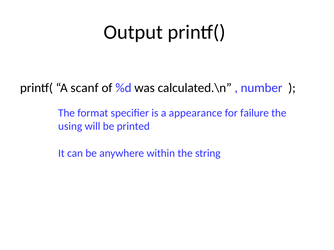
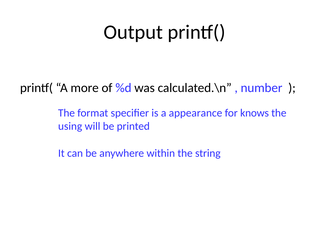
scanf: scanf -> more
failure: failure -> knows
